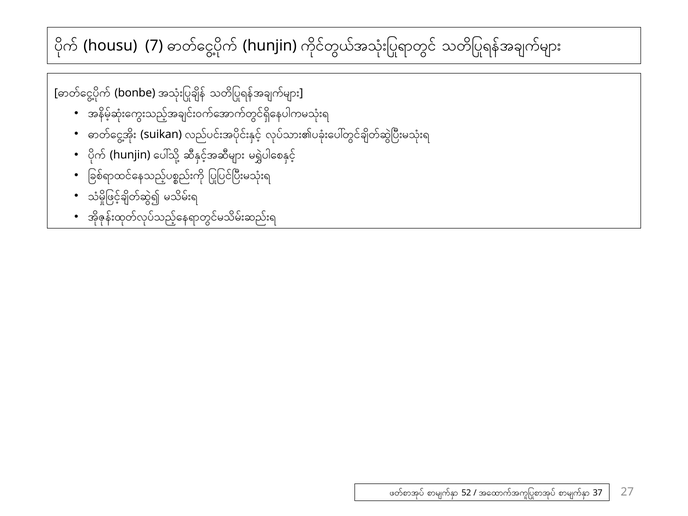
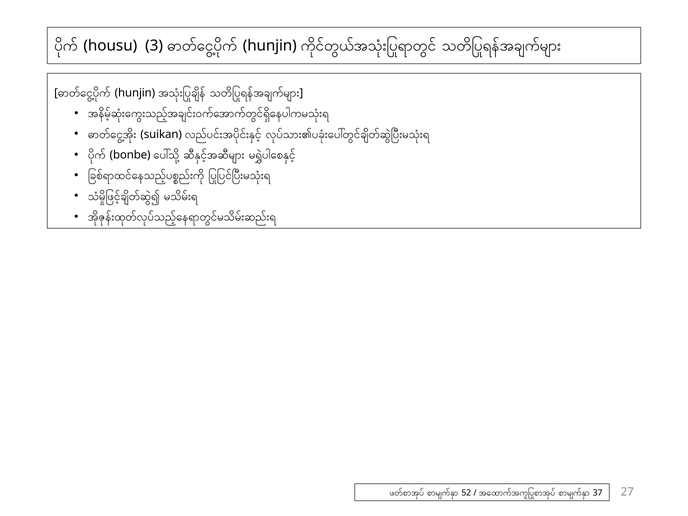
7: 7 -> 3
bonbe at (135, 93): bonbe -> hunjin
hunjin at (130, 155): hunjin -> bonbe
